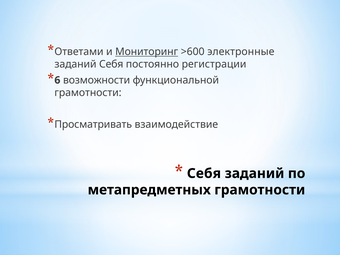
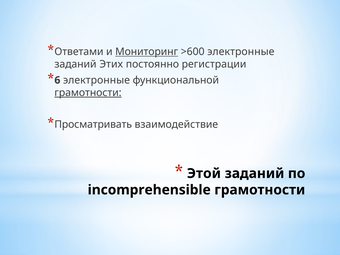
заданий Себя: Себя -> Этих
6 возможности: возможности -> электронные
грамотности at (88, 93) underline: none -> present
Себя at (204, 173): Себя -> Этой
метапредметных: метапредметных -> incomprehensible
